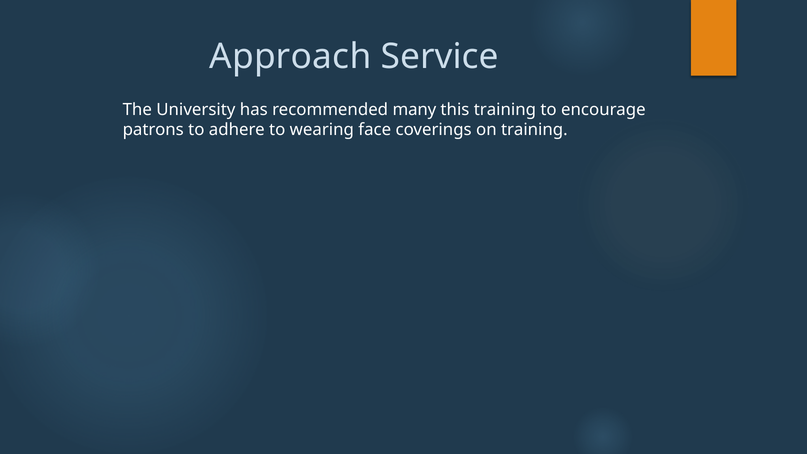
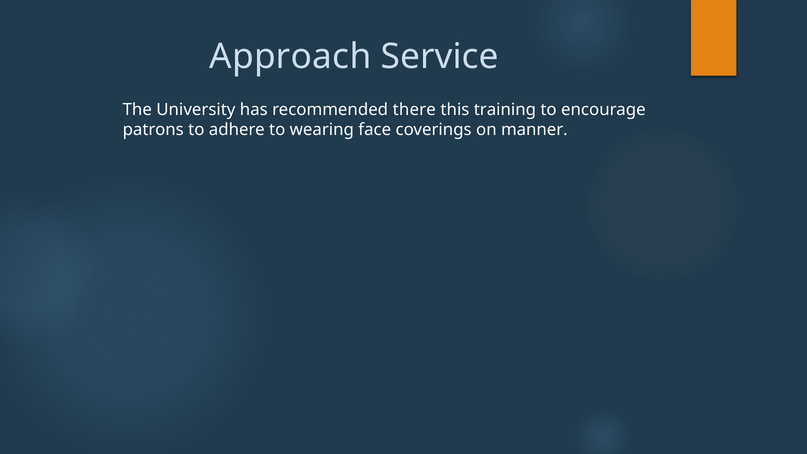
many: many -> there
on training: training -> manner
